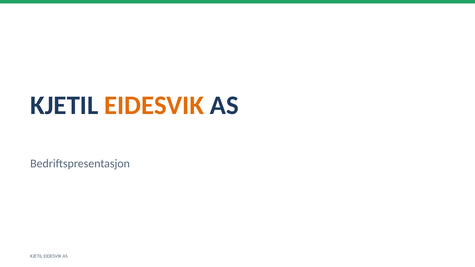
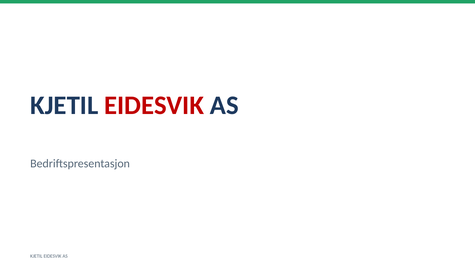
EIDESVIK at (154, 105) colour: orange -> red
